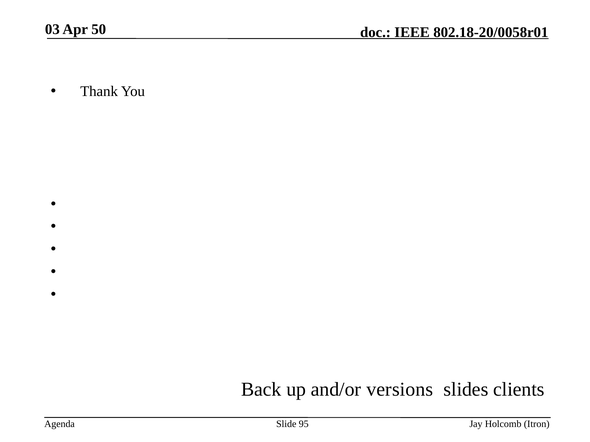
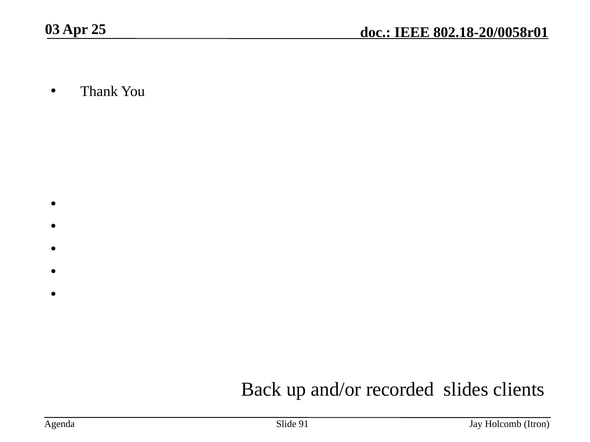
50: 50 -> 25
versions: versions -> recorded
95: 95 -> 91
